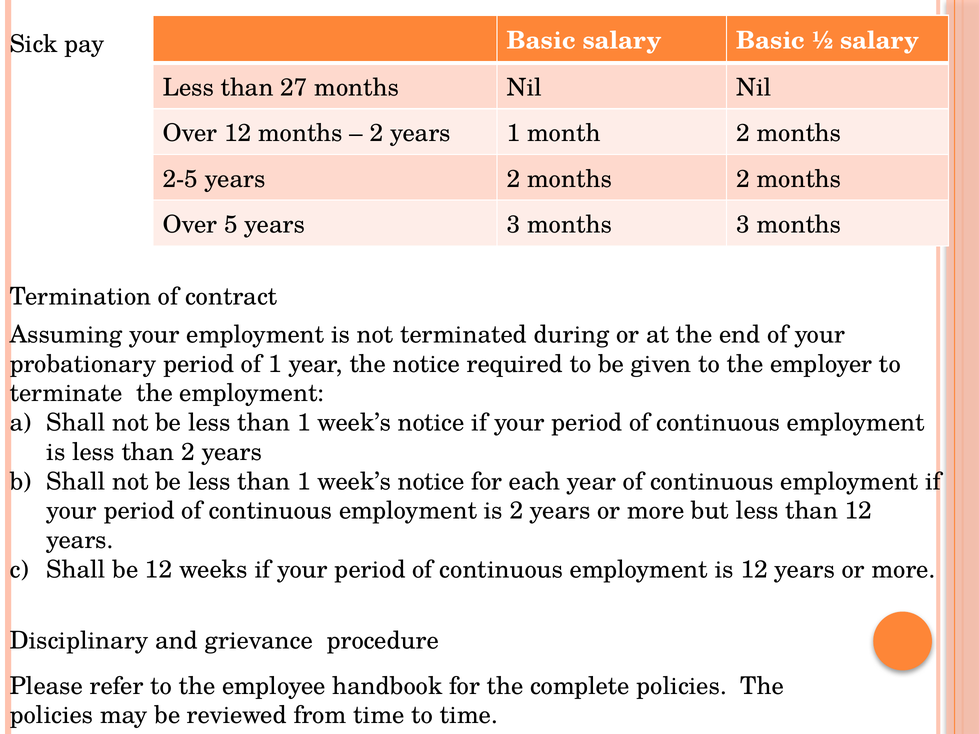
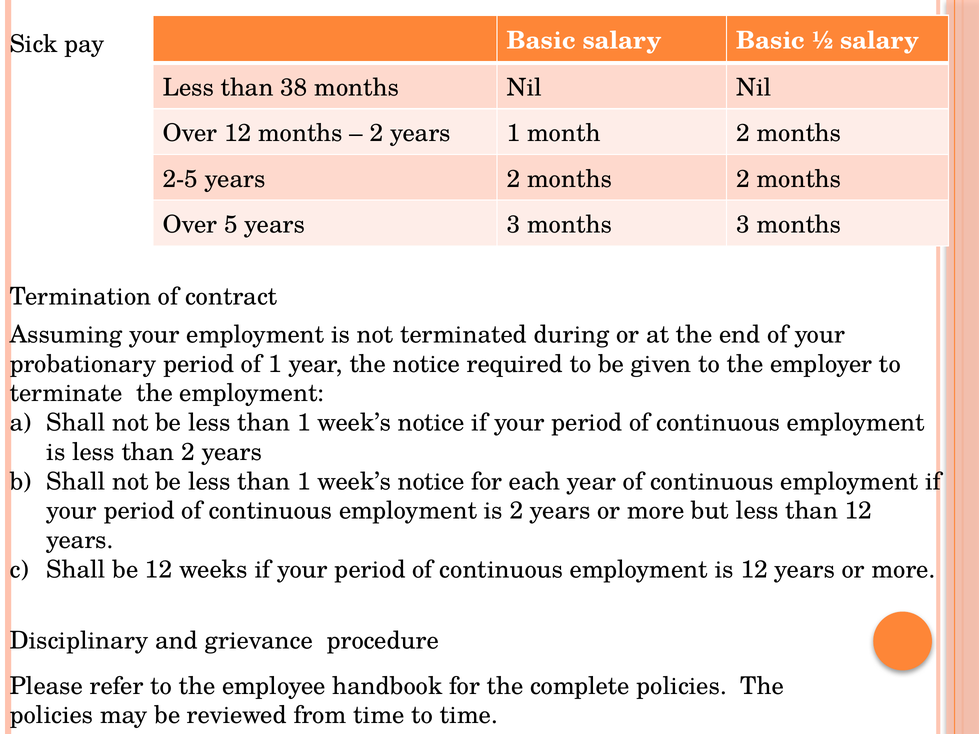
27: 27 -> 38
